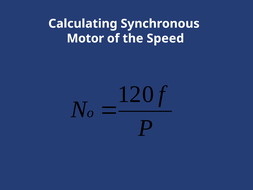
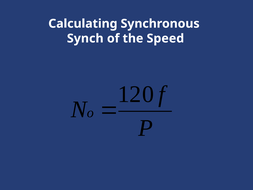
Motor: Motor -> Synch
